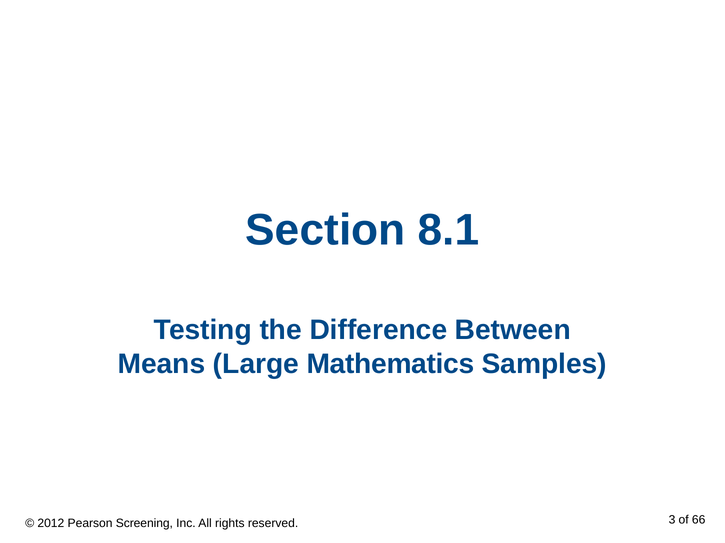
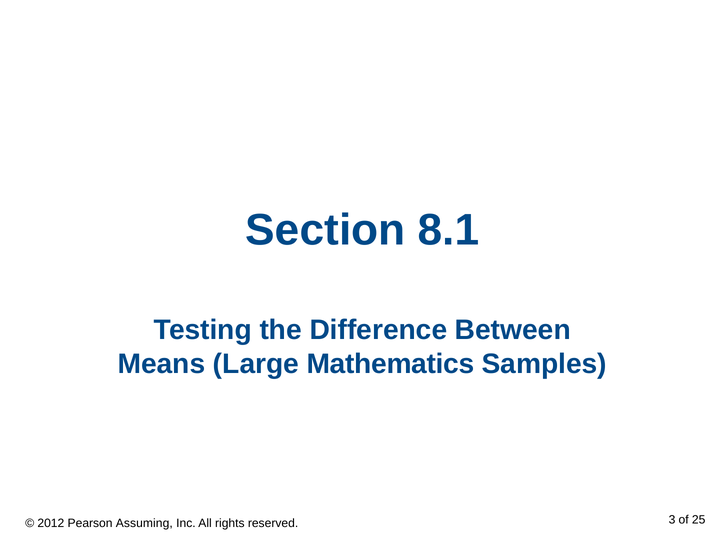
Screening: Screening -> Assuming
66: 66 -> 25
